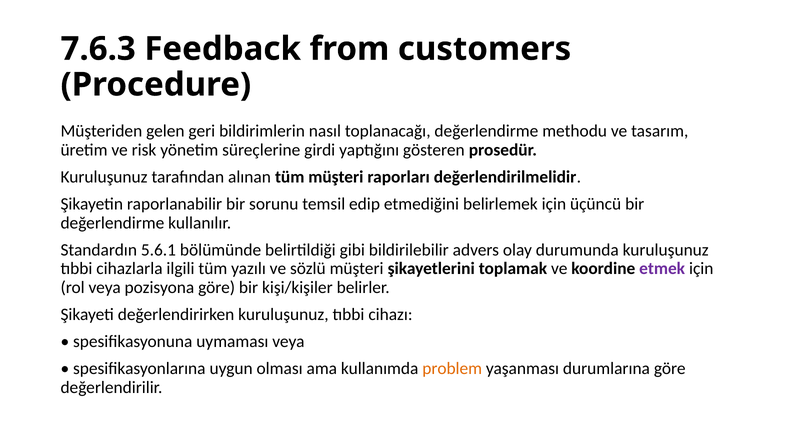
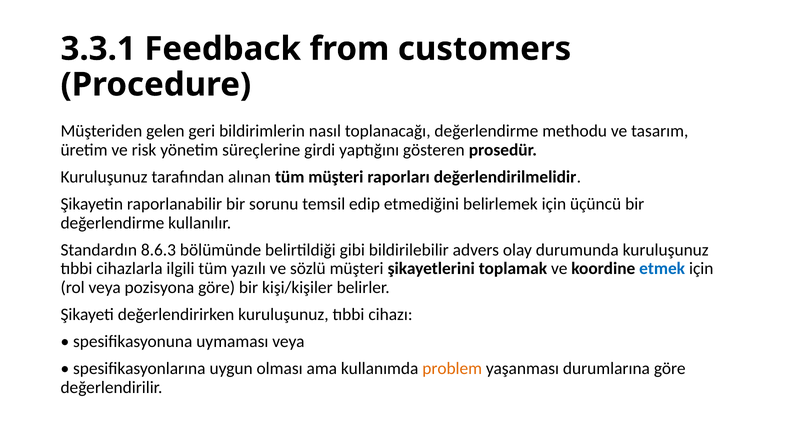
7.6.3: 7.6.3 -> 3.3.1
5.6.1: 5.6.1 -> 8.6.3
etmek colour: purple -> blue
